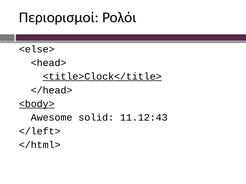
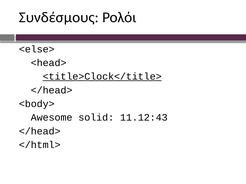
Περιορισμοί: Περιορισμοί -> Συνδέσμους
<body> underline: present -> none
</left> at (40, 132): </left> -> </head>
